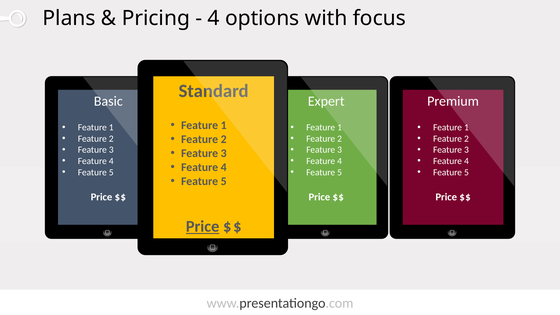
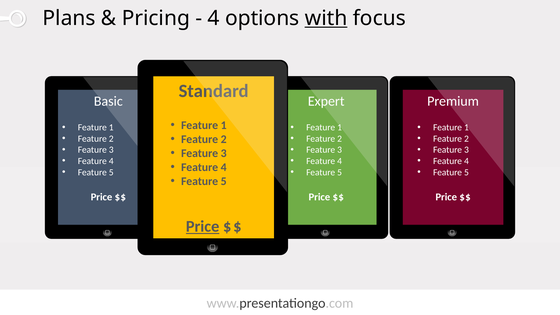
with underline: none -> present
